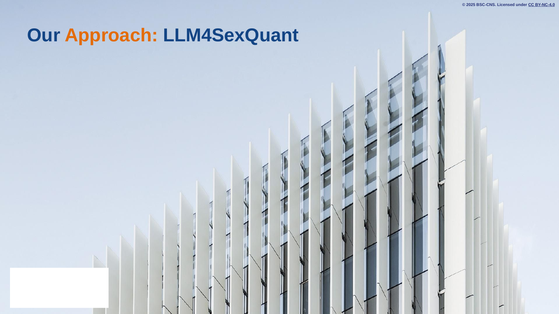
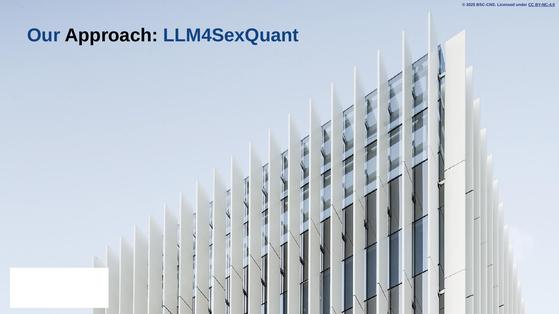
Approach colour: orange -> black
